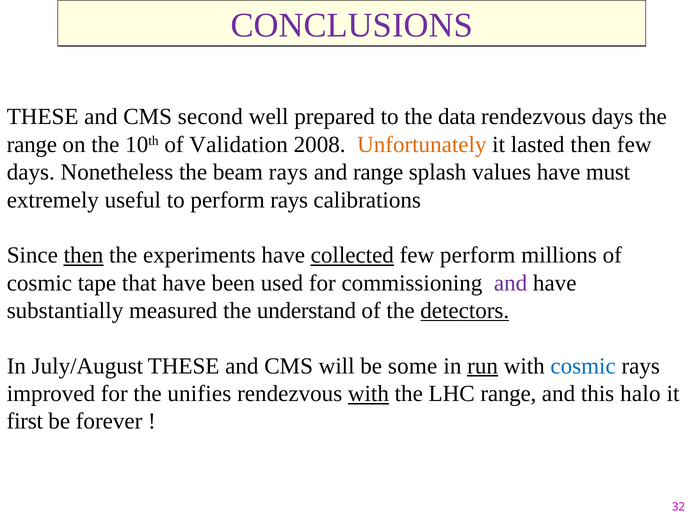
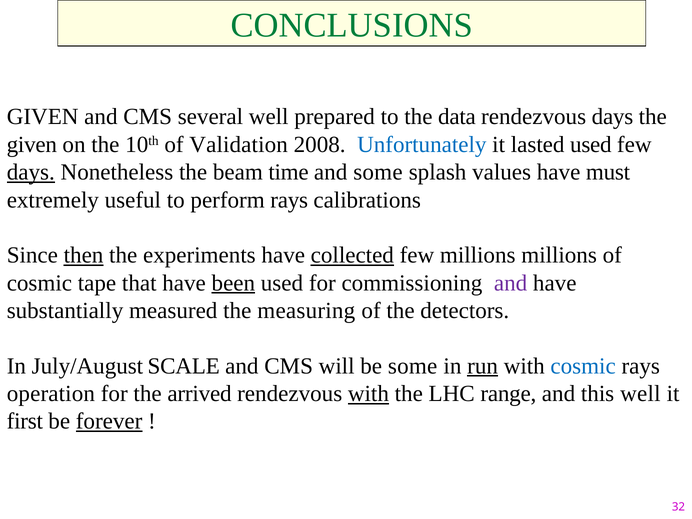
CONCLUSIONS colour: purple -> green
THESE at (43, 117): THESE -> GIVEN
second: second -> several
range at (32, 145): range -> given
Unfortunately colour: orange -> blue
lasted then: then -> used
days at (31, 172) underline: none -> present
beam rays: rays -> time
and range: range -> some
few perform: perform -> millions
been underline: none -> present
understand: understand -> measuring
detectors underline: present -> none
July/August THESE: THESE -> SCALE
improved: improved -> operation
unifies: unifies -> arrived
this halo: halo -> well
forever underline: none -> present
